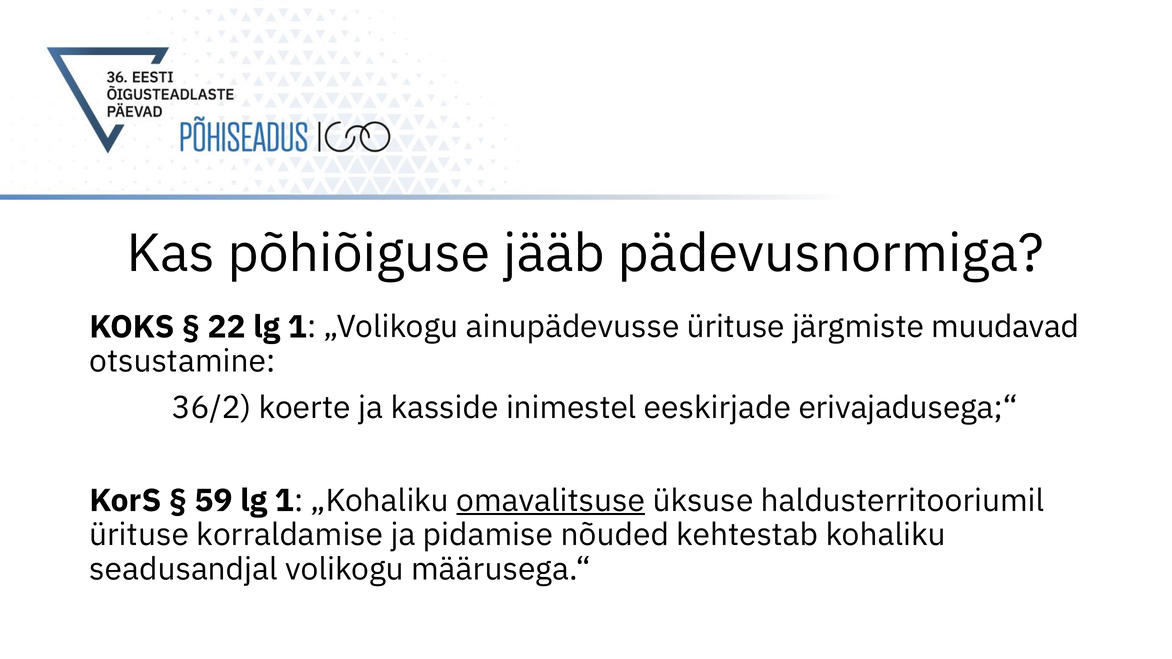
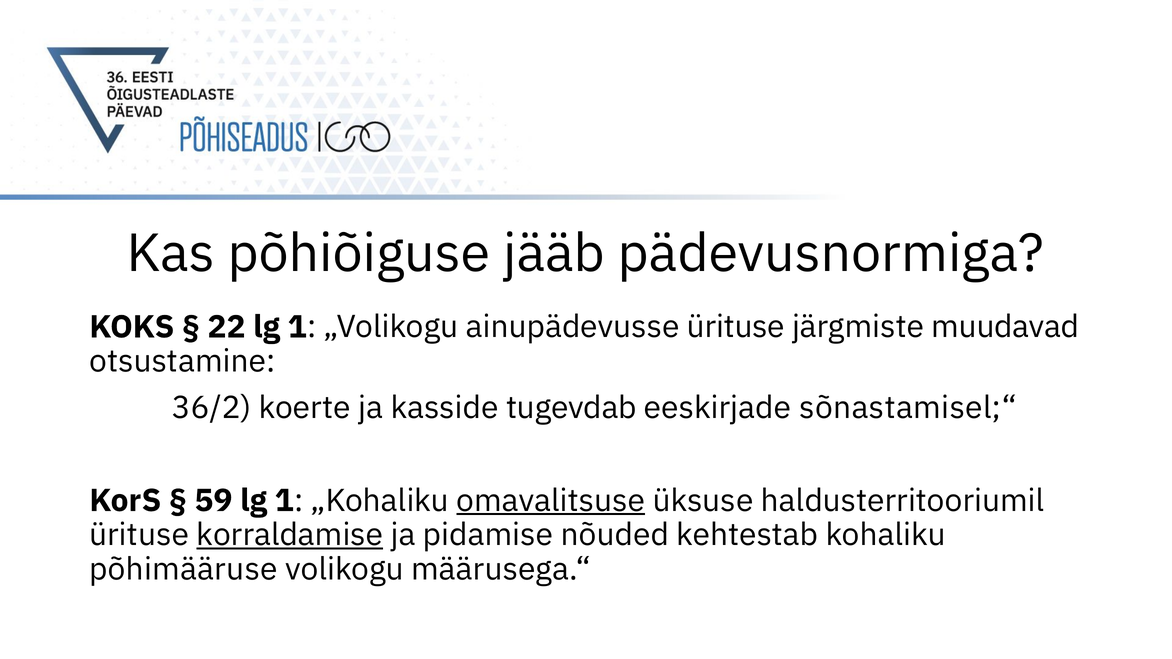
inimestel: inimestel -> tugevdab
erivajadusega;“: erivajadusega;“ -> sõnastamisel;“
korraldamise underline: none -> present
seadusandjal: seadusandjal -> põhimääruse
